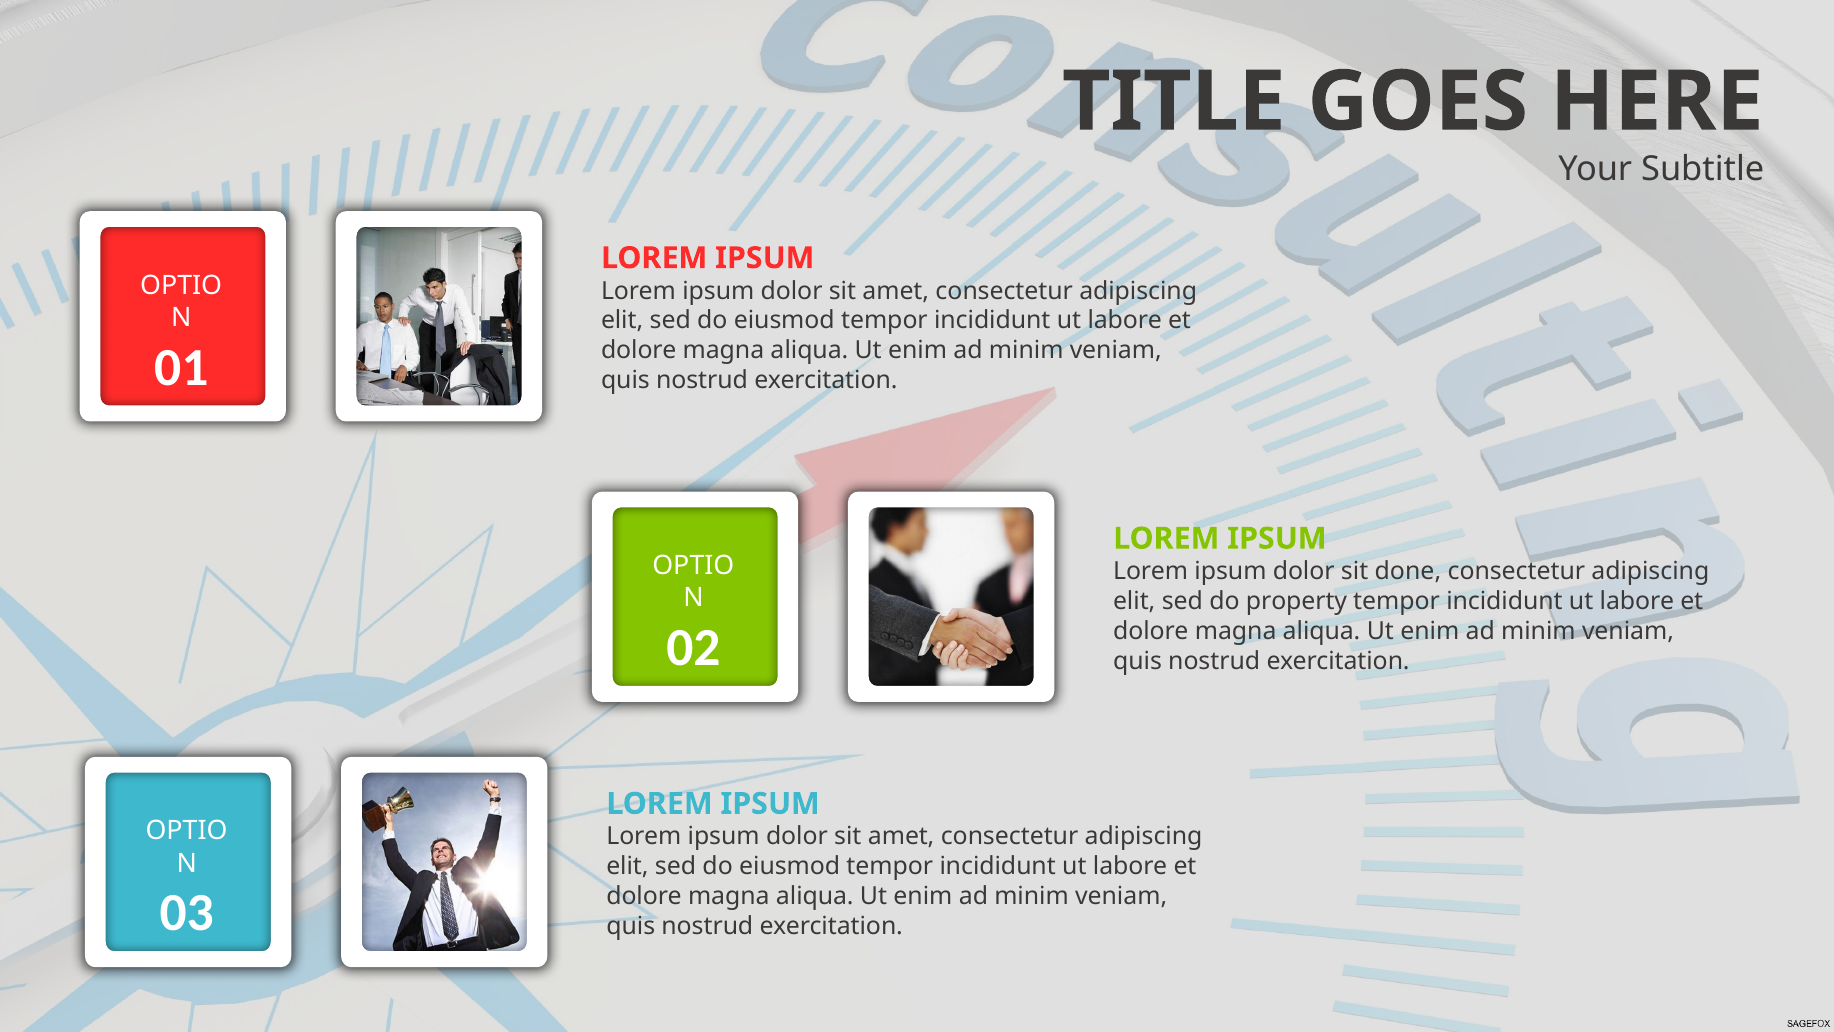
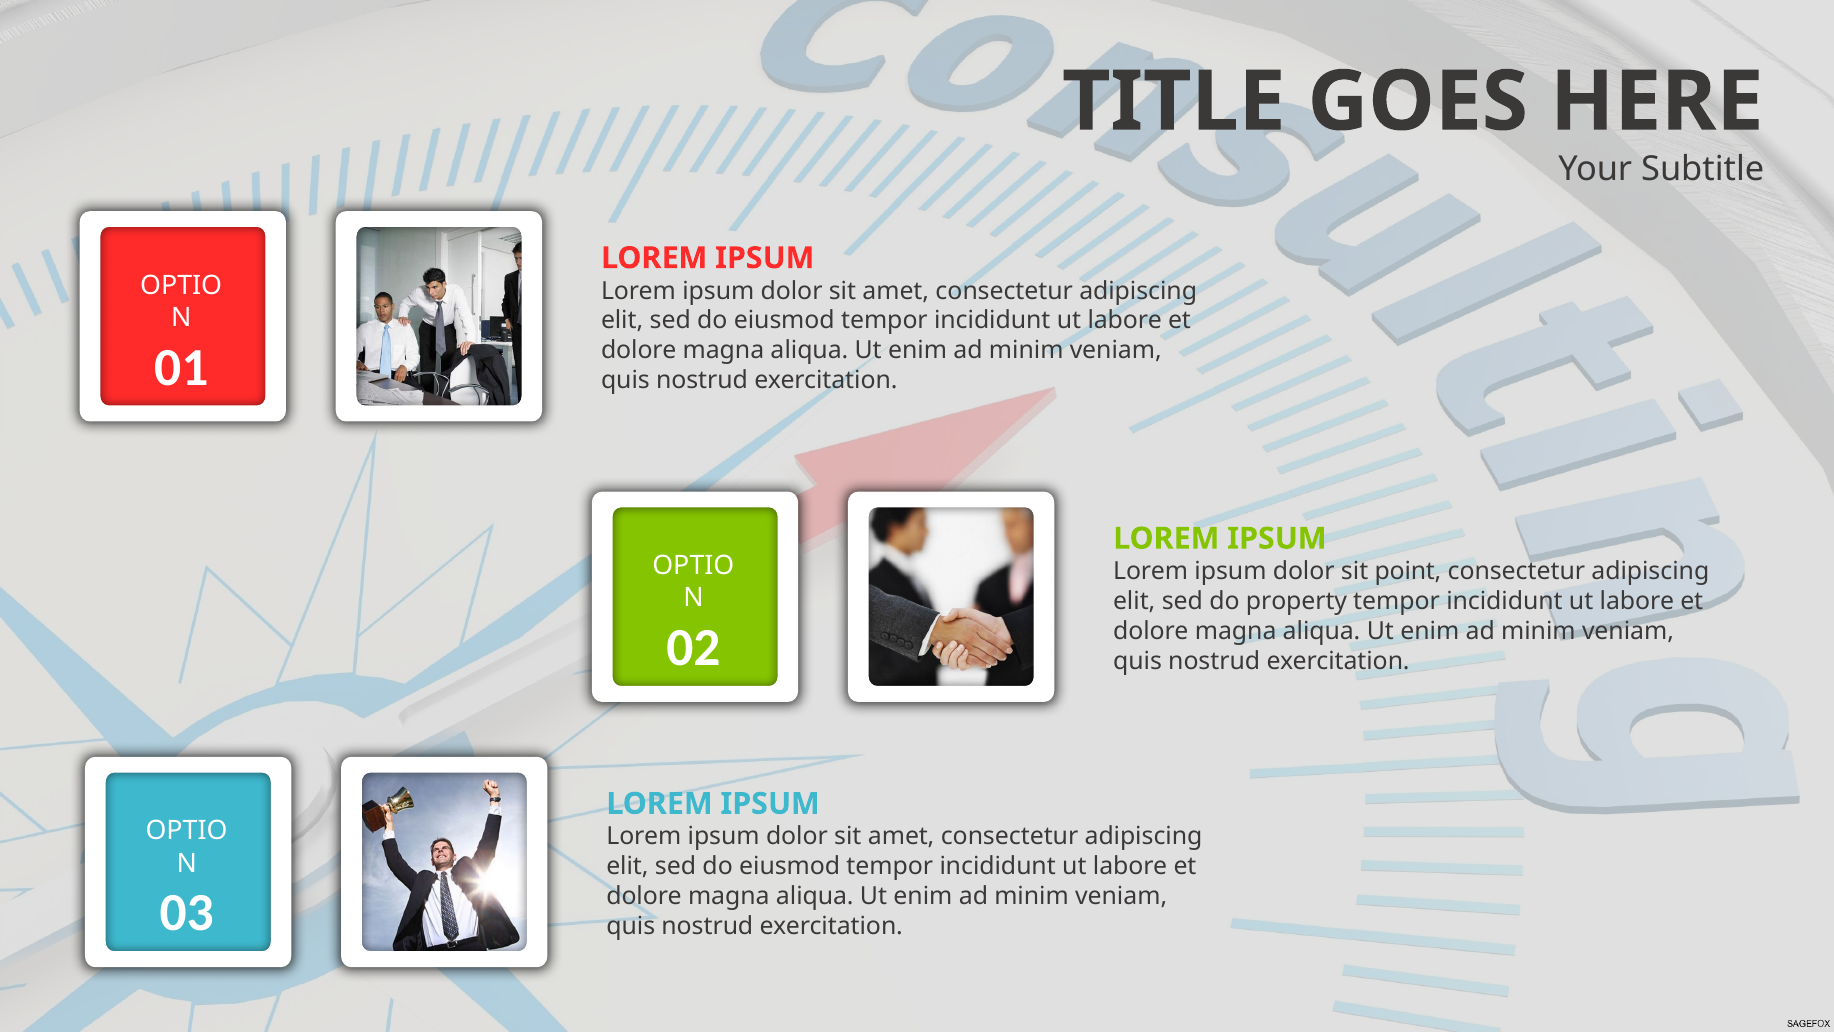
done: done -> point
